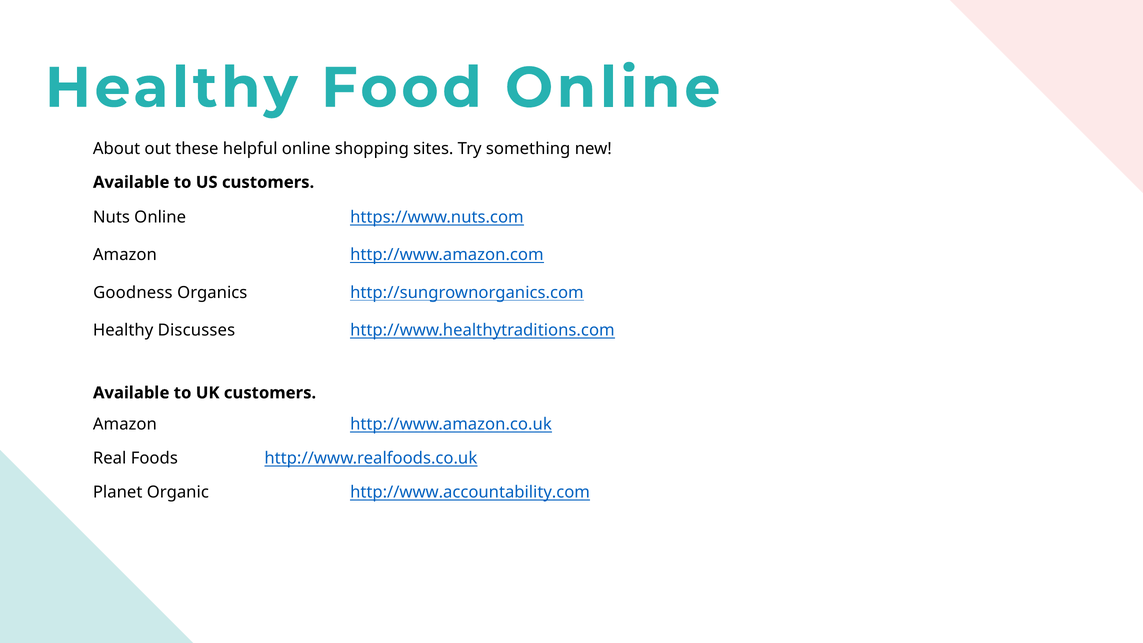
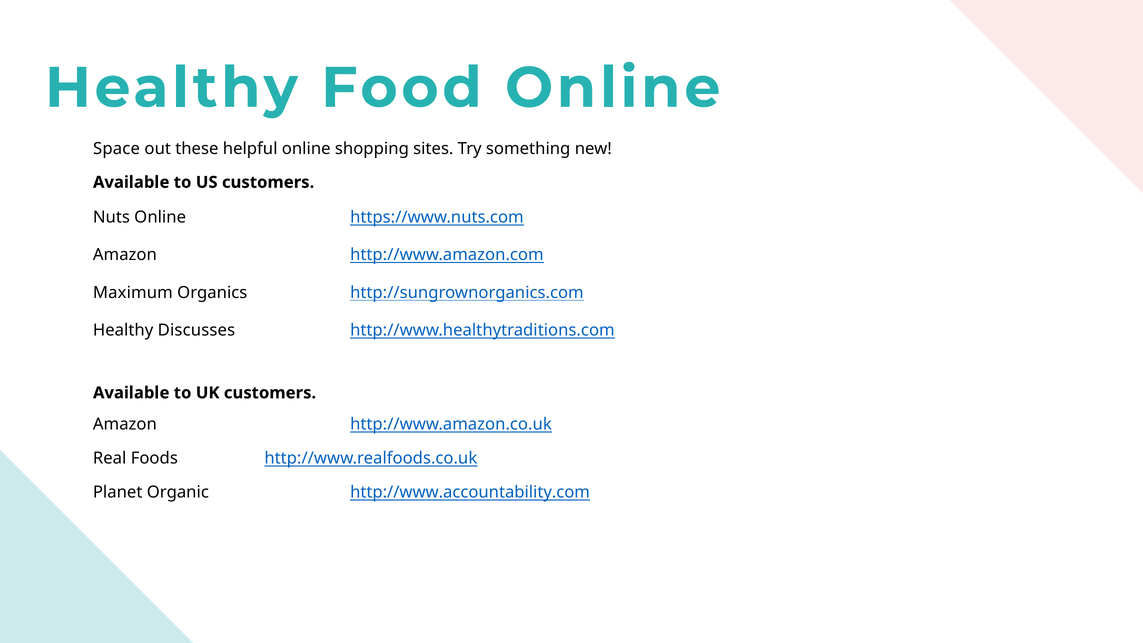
About: About -> Space
Goodness: Goodness -> Maximum
